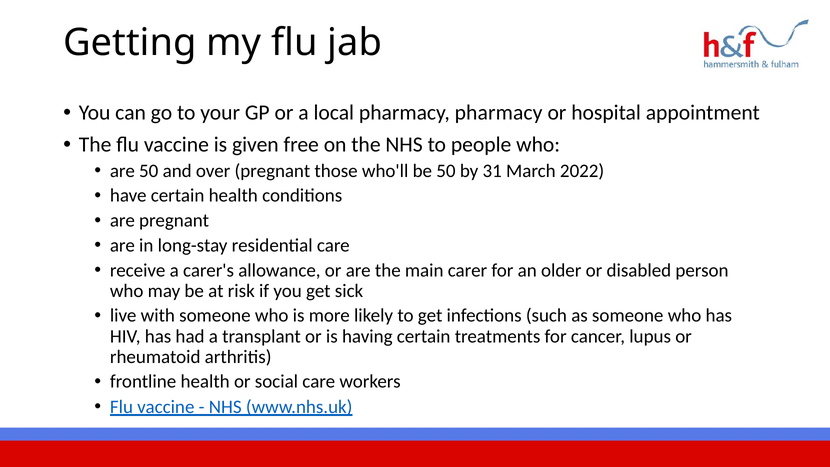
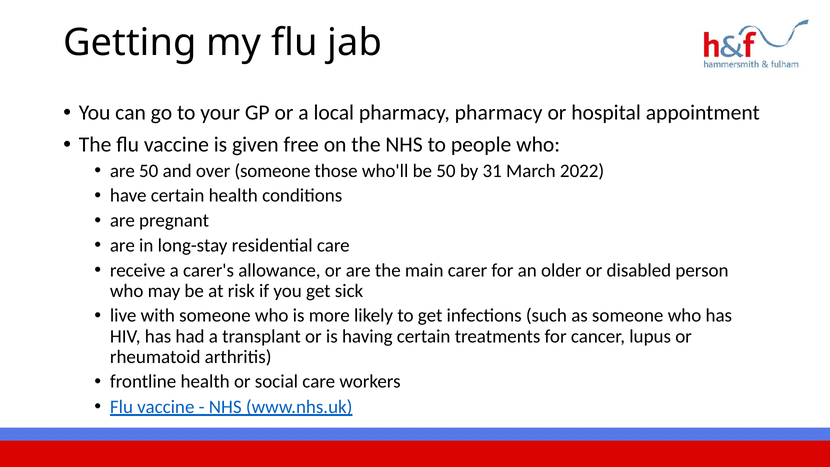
over pregnant: pregnant -> someone
